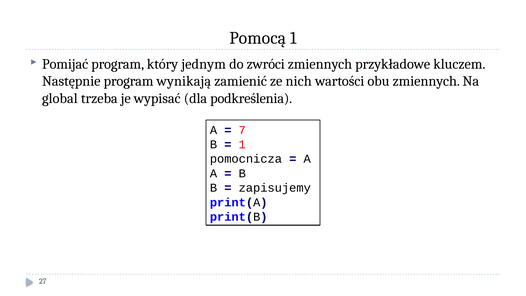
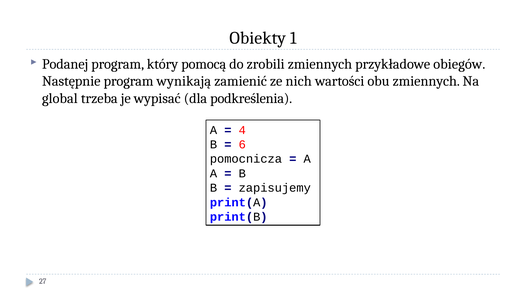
Pomocą: Pomocą -> Obiekty
Pomijać: Pomijać -> Podanej
jednym: jednym -> pomocą
zwróci: zwróci -> zrobili
kluczem: kluczem -> obiegów
7: 7 -> 4
1 at (242, 144): 1 -> 6
